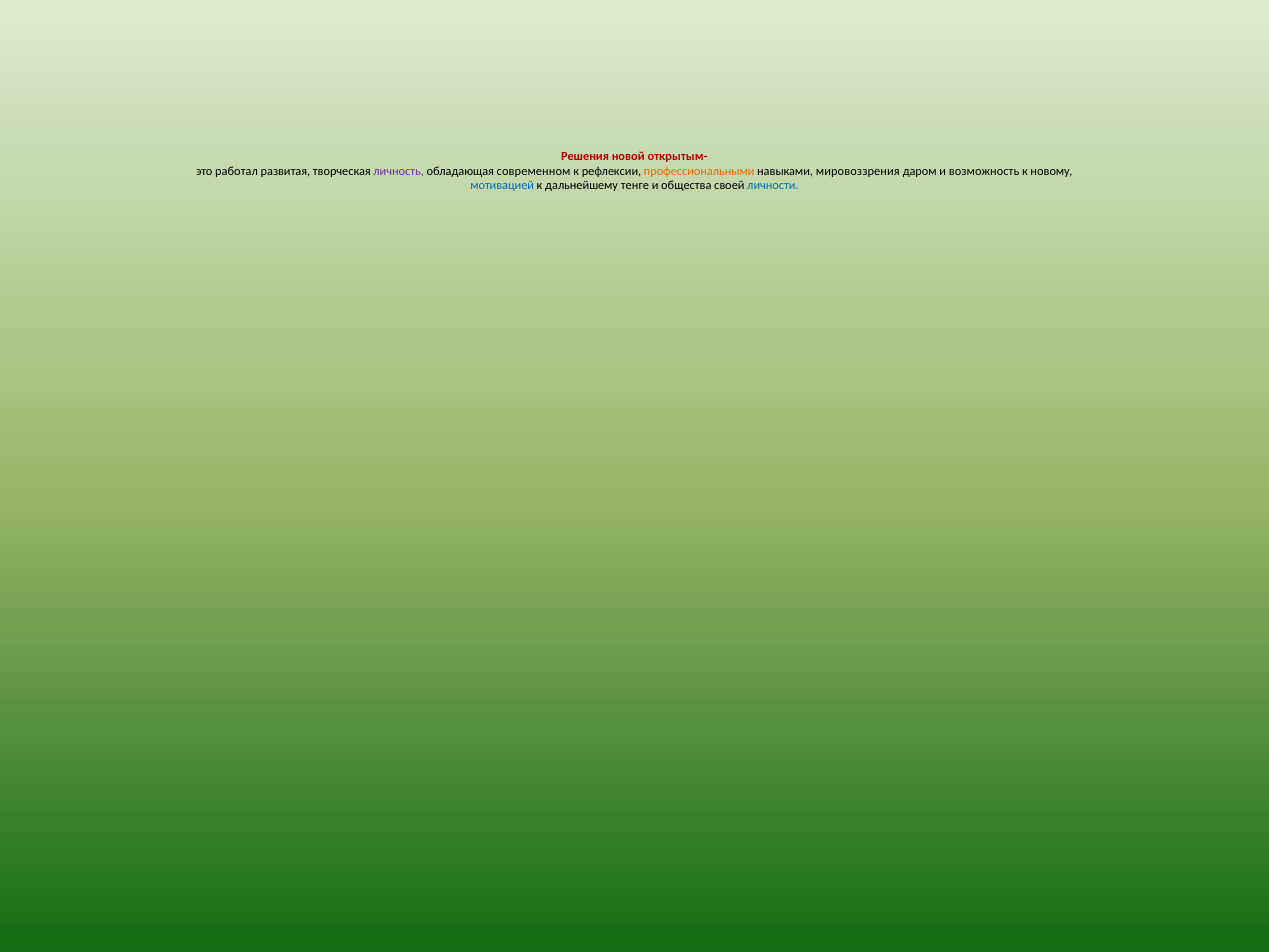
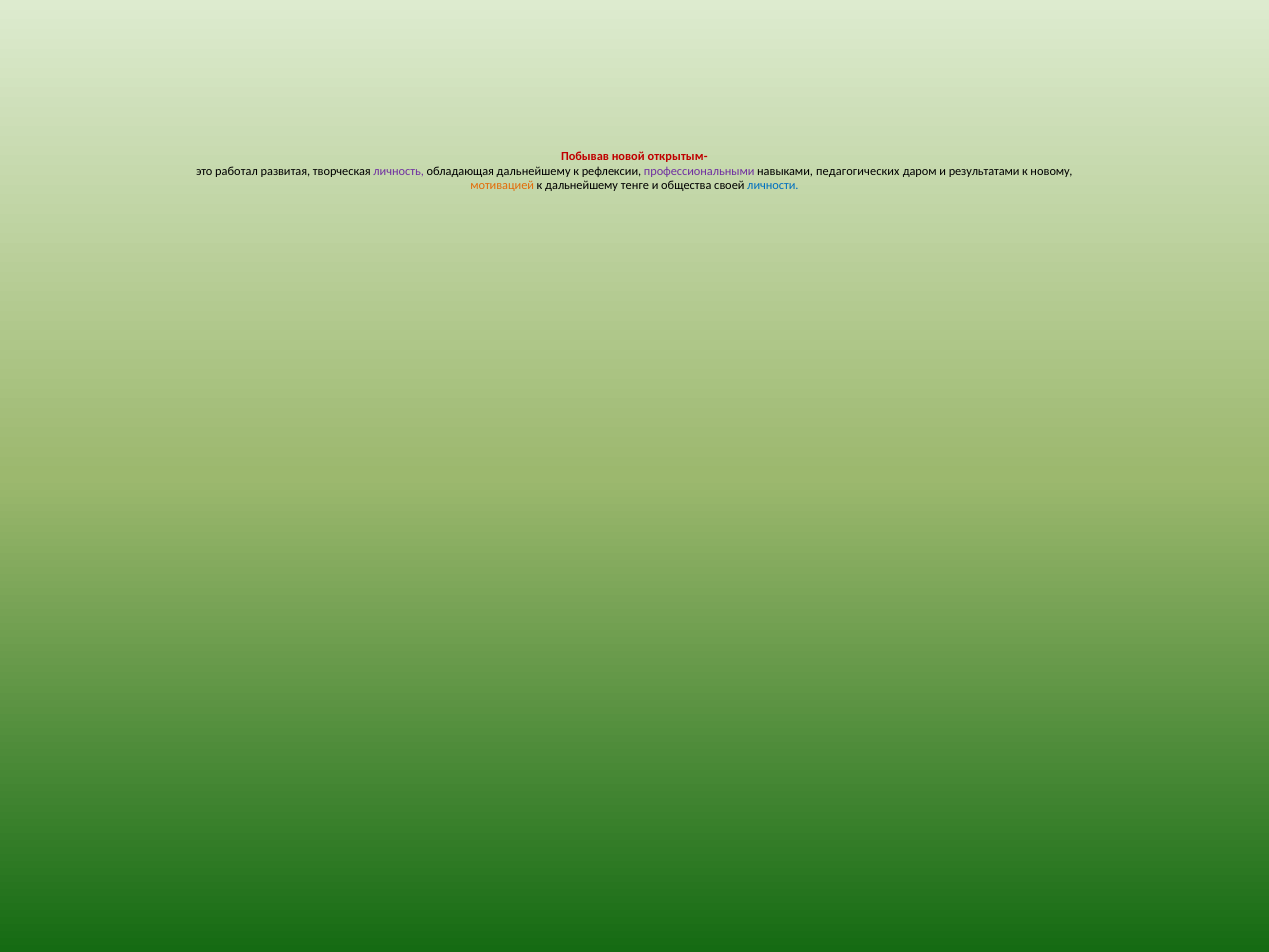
Решения: Решения -> Побывав
обладающая современном: современном -> дальнейшему
профессиональными colour: orange -> purple
мировоззрения: мировоззрения -> педагогических
возможность: возможность -> результатами
мотивацией colour: blue -> orange
